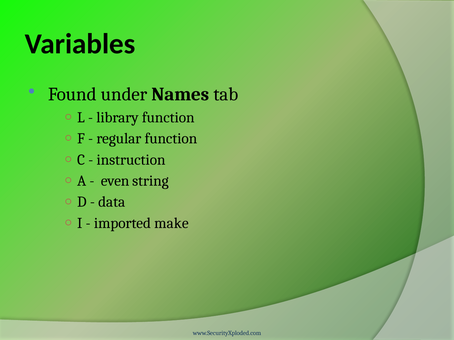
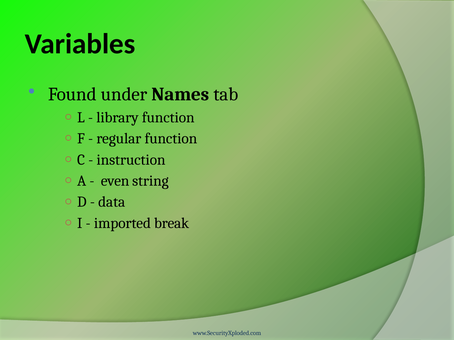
make: make -> break
